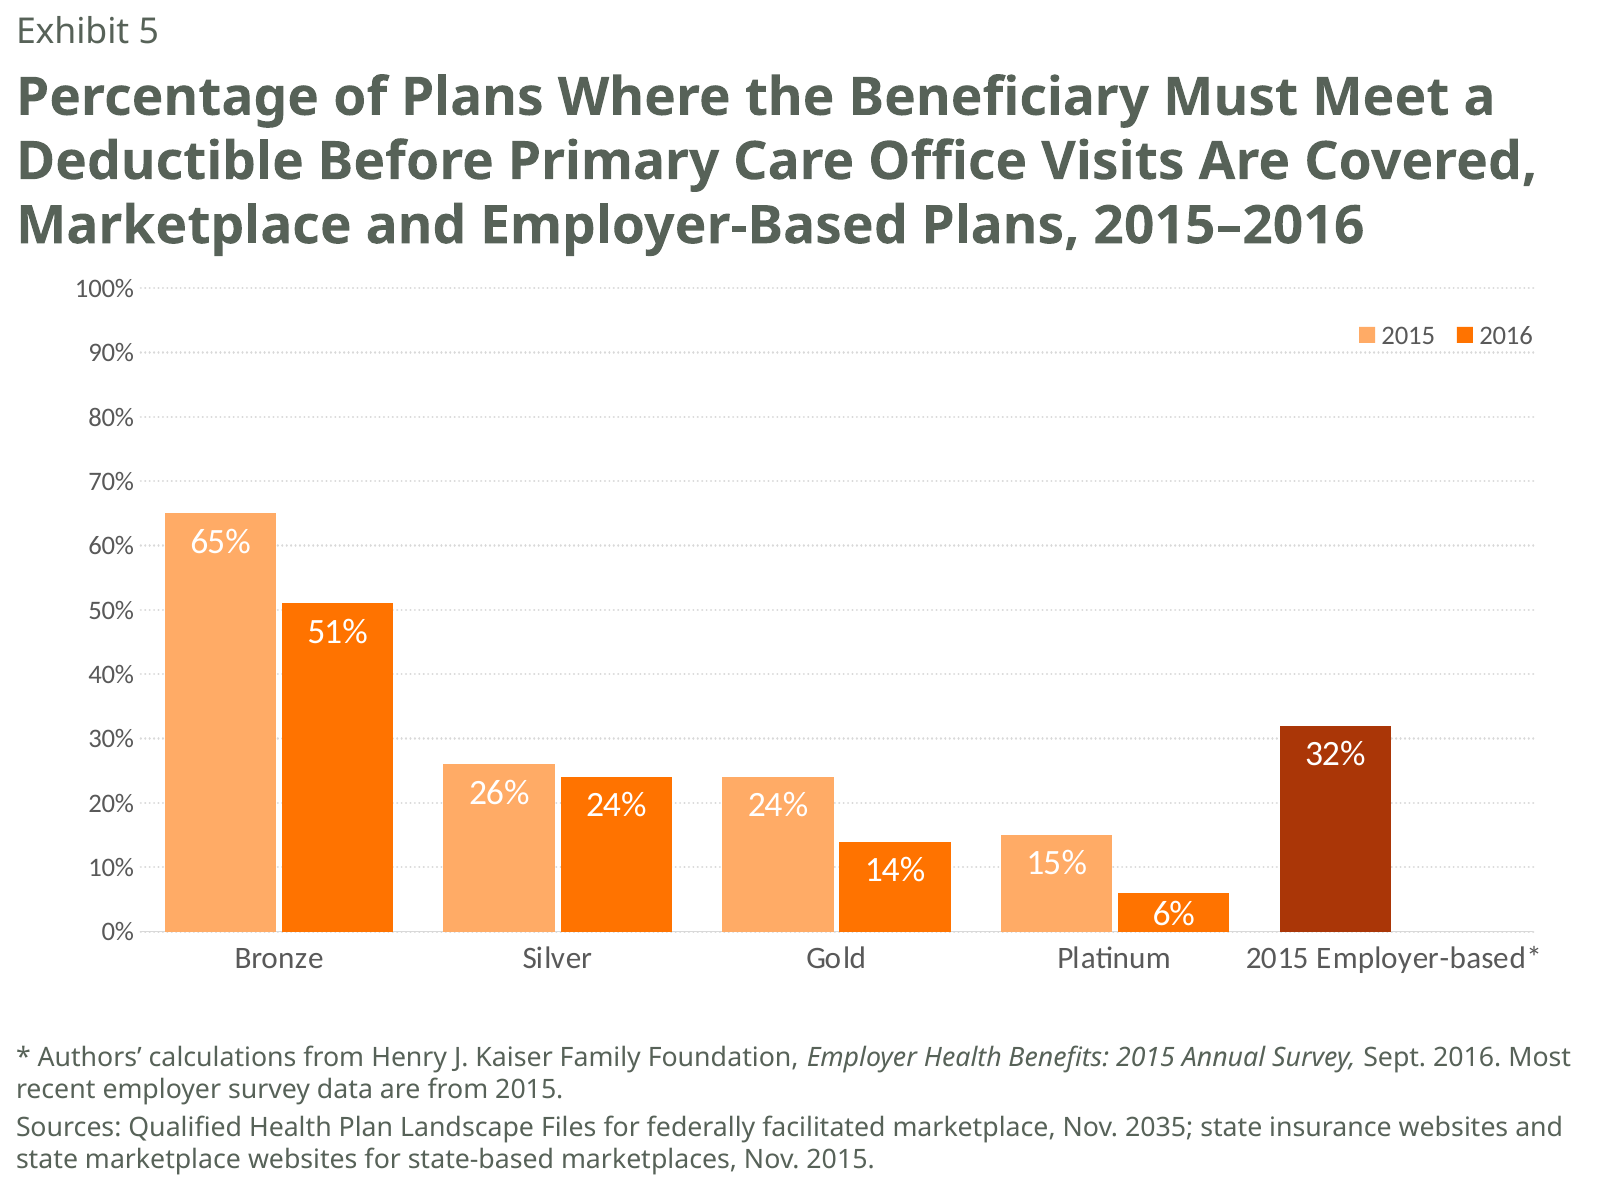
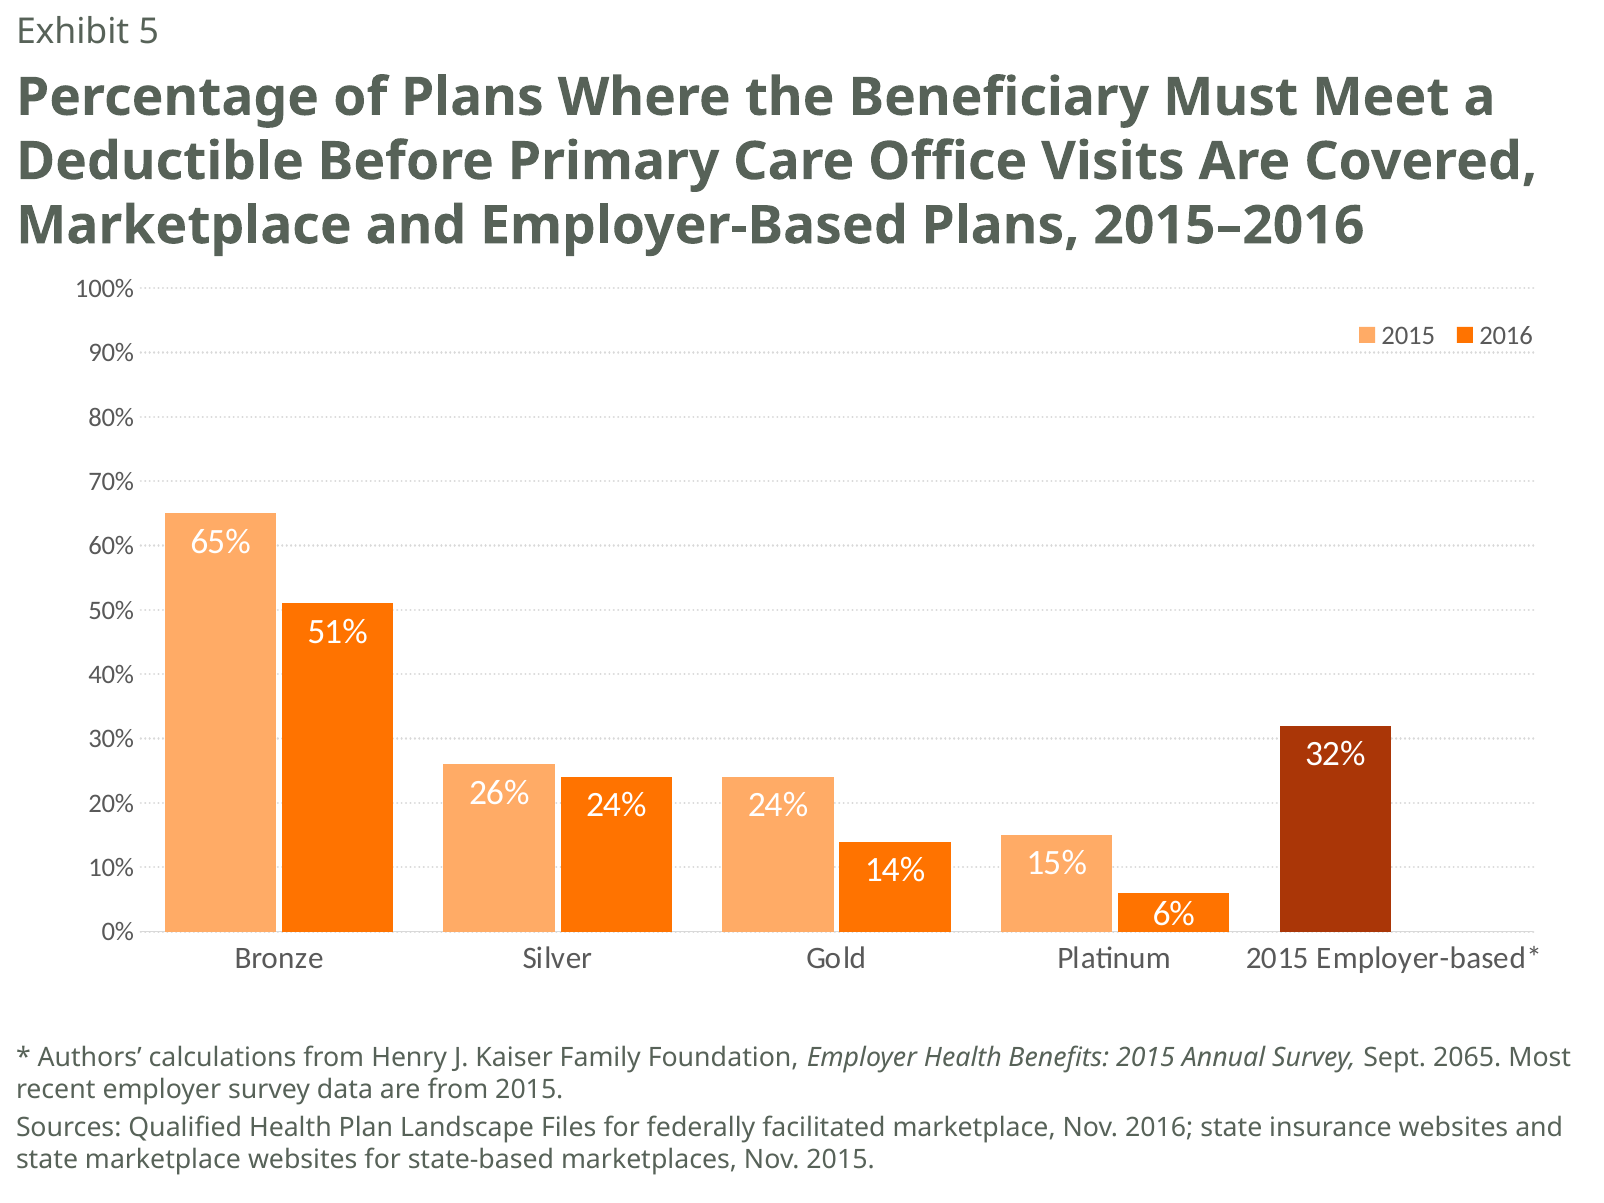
Sept 2016: 2016 -> 2065
Nov 2035: 2035 -> 2016
